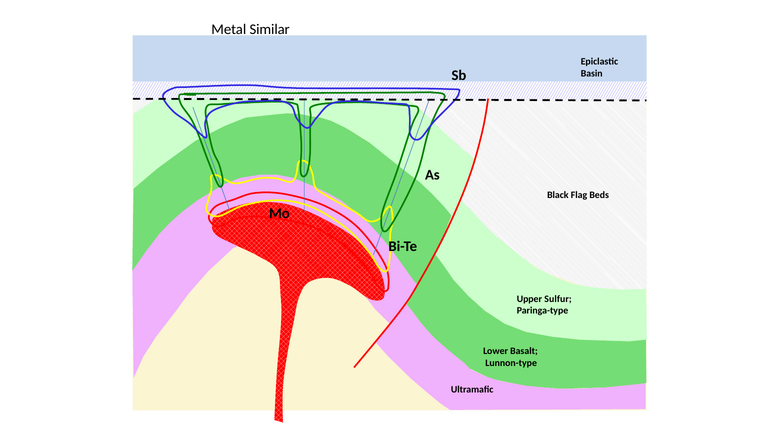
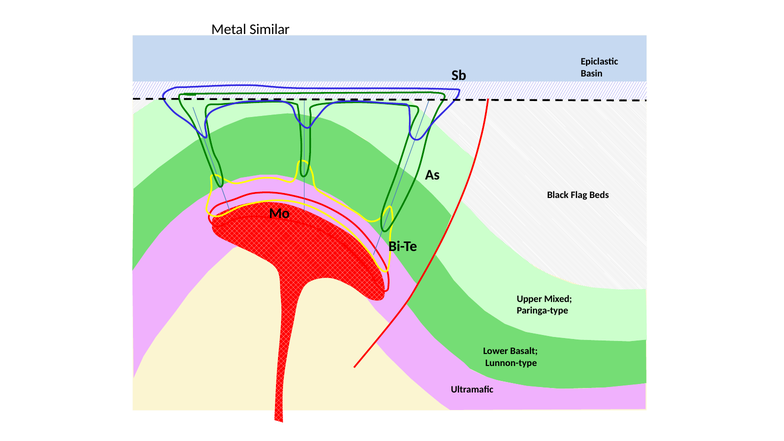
Sulfur: Sulfur -> Mixed
